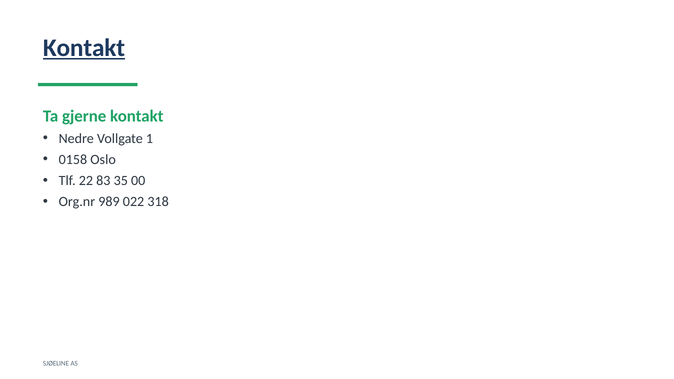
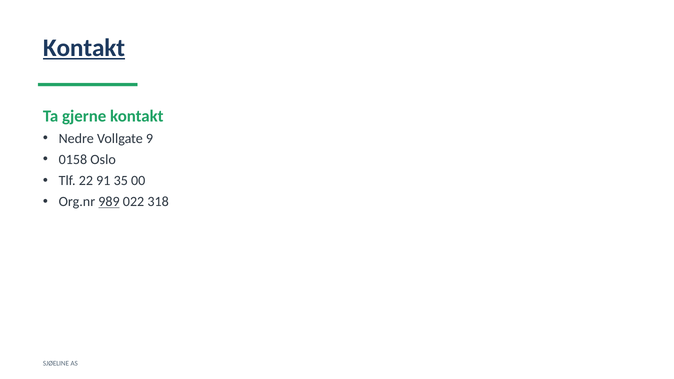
1: 1 -> 9
83: 83 -> 91
989 underline: none -> present
